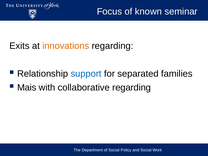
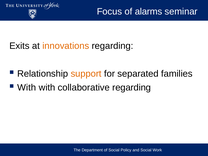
known: known -> alarms
support colour: blue -> orange
Mais at (27, 88): Mais -> With
